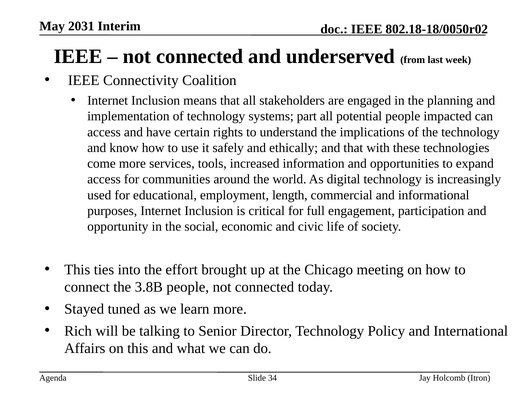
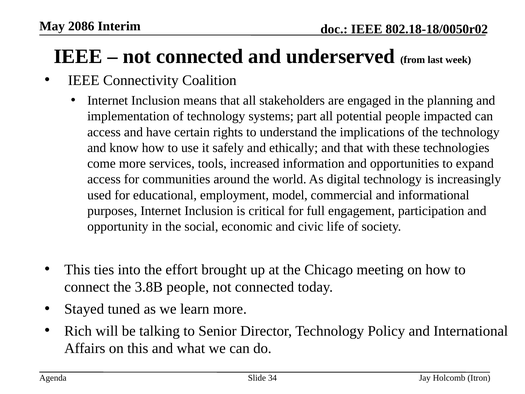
2031: 2031 -> 2086
length: length -> model
